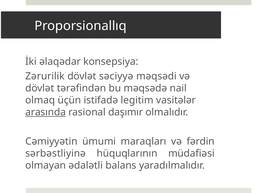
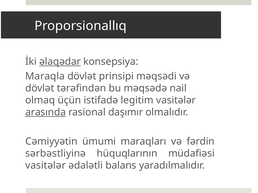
əlaqədar underline: none -> present
Zərurilik: Zərurilik -> Maraqla
səciyyə: səciyyə -> prinsipi
olmayan at (46, 166): olmayan -> vasitələr
